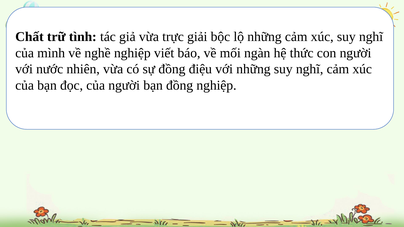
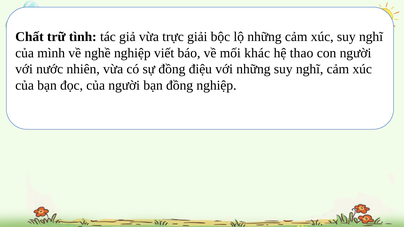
ngàn: ngàn -> khác
thức: thức -> thao
